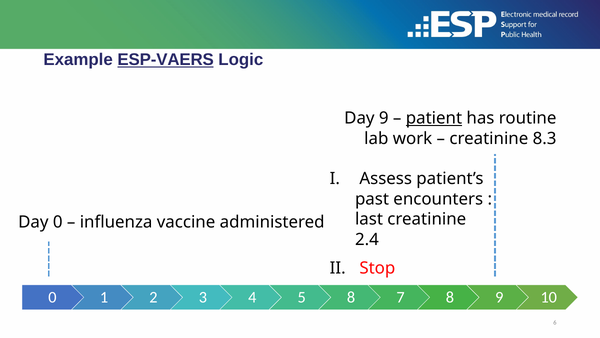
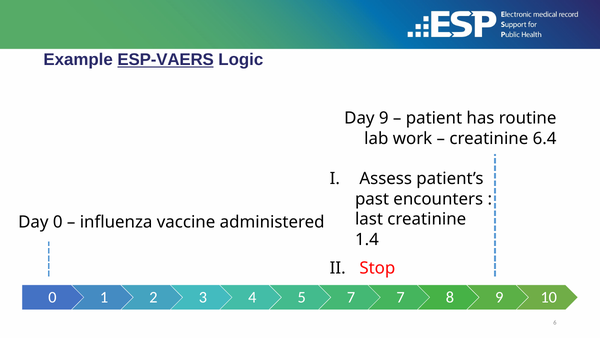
patient underline: present -> none
8.3: 8.3 -> 6.4
2.4: 2.4 -> 1.4
8 at (351, 297): 8 -> 7
